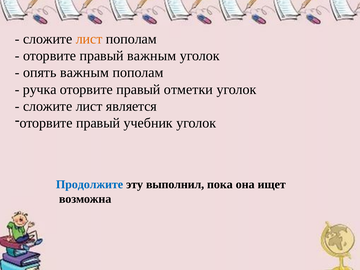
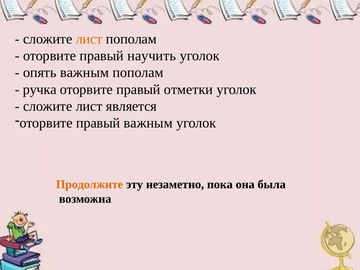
правый важным: важным -> научить
правый учебник: учебник -> важным
Продолжите colour: blue -> orange
выполнил: выполнил -> незаметно
ищет: ищет -> была
